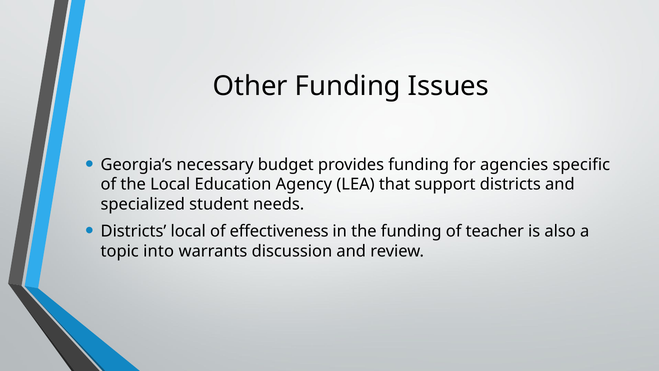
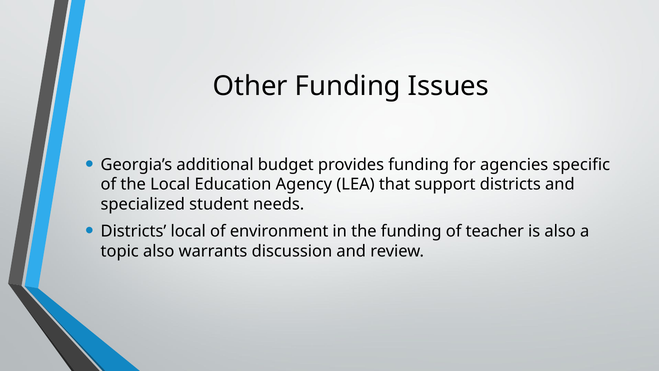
necessary: necessary -> additional
effectiveness: effectiveness -> environment
topic into: into -> also
